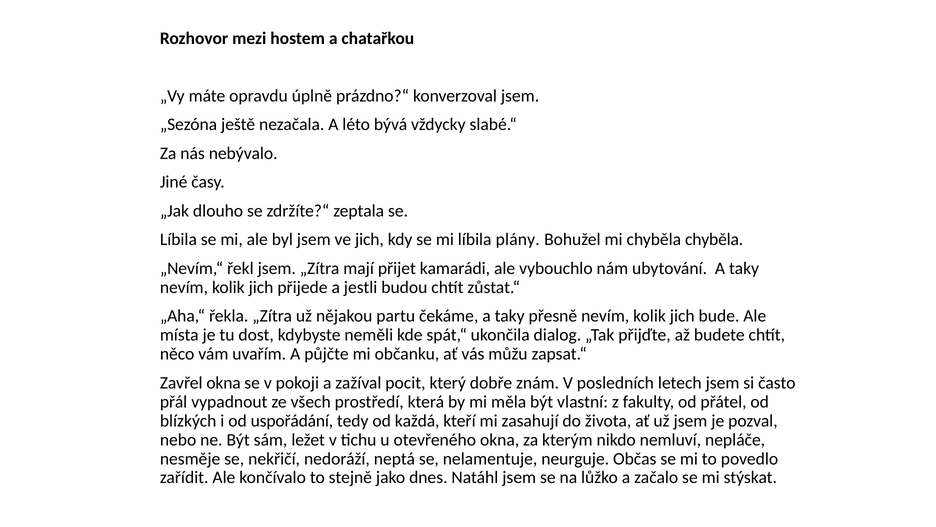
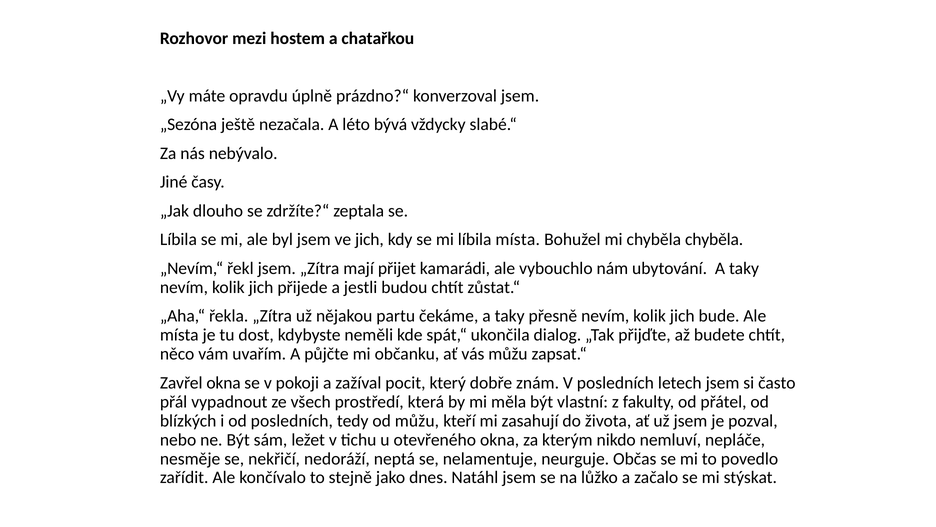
líbila plány: plány -> místa
od uspořádání: uspořádání -> posledních
od každá: každá -> můžu
